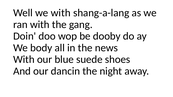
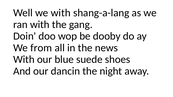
body: body -> from
